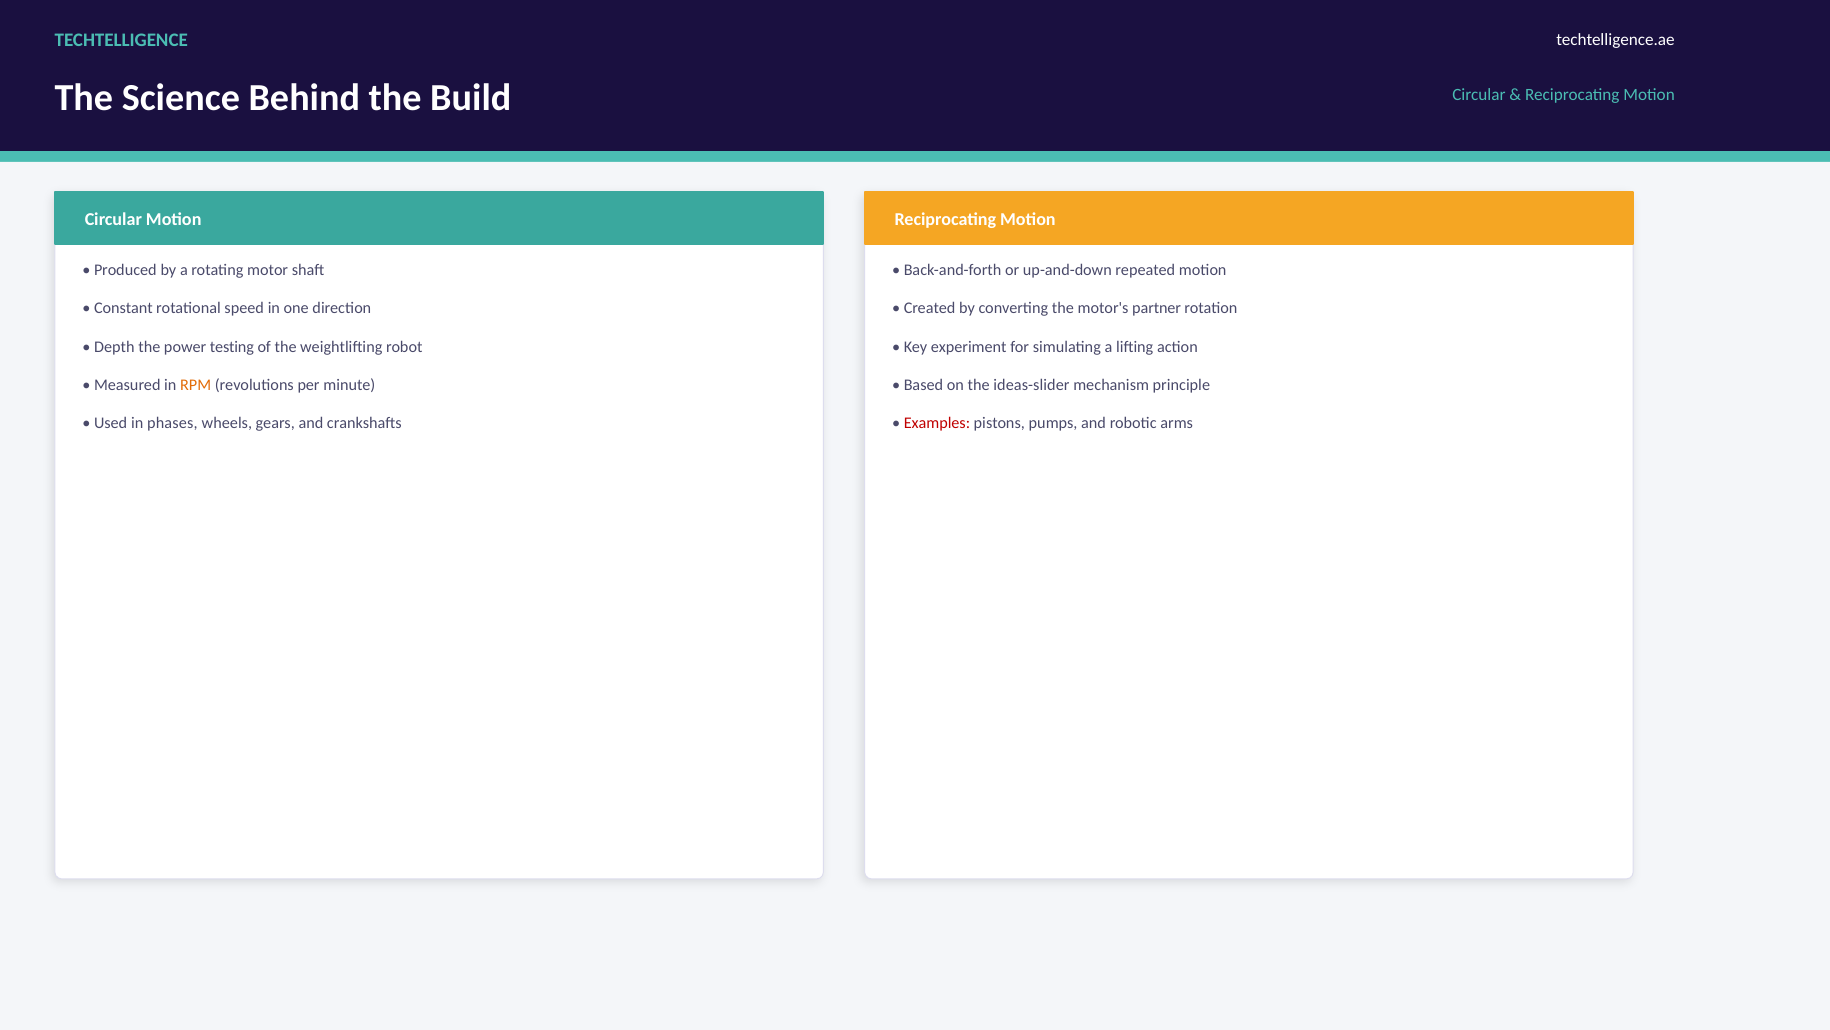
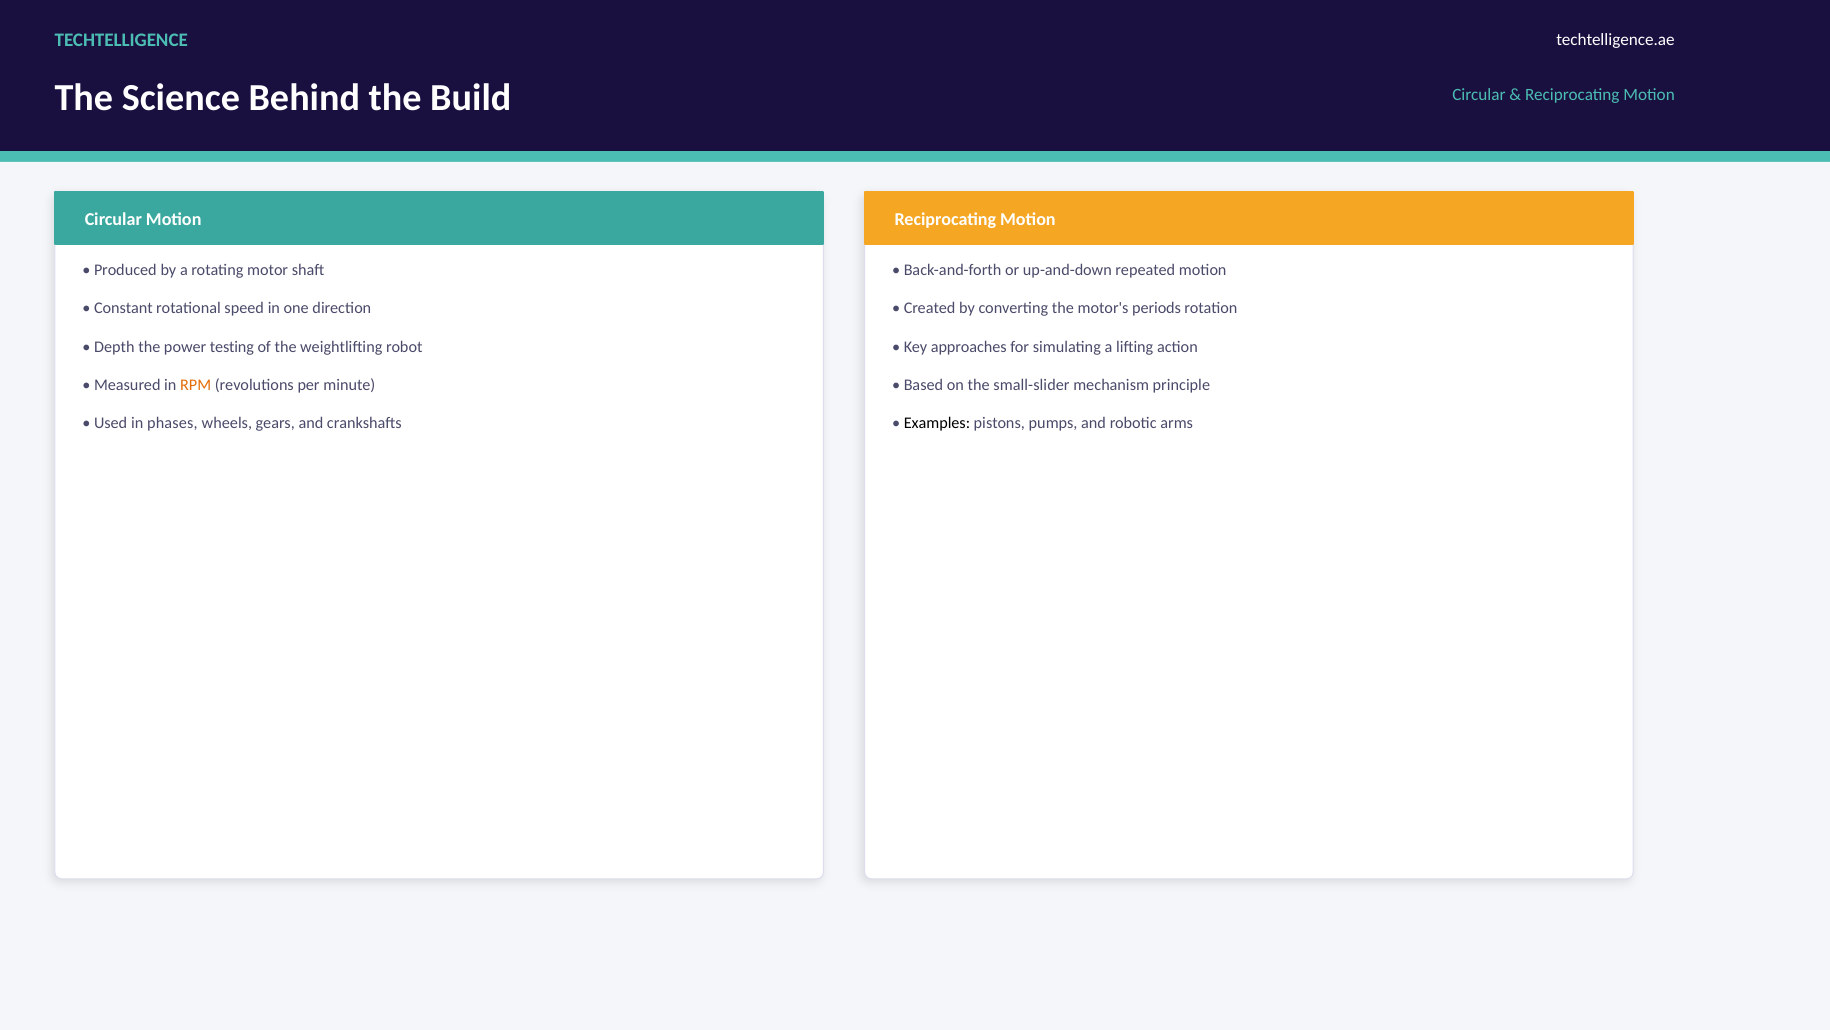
partner: partner -> periods
experiment: experiment -> approaches
ideas-slider: ideas-slider -> small-slider
Examples colour: red -> black
